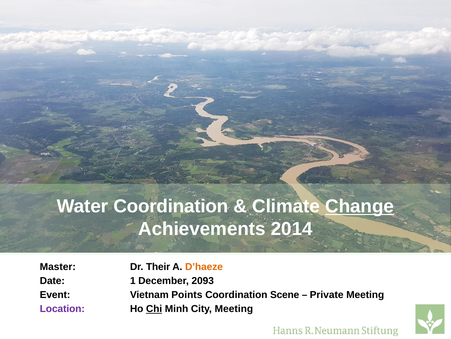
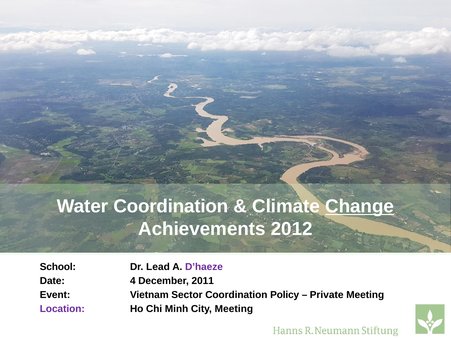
2014: 2014 -> 2012
Master: Master -> School
Their: Their -> Lead
D’haeze colour: orange -> purple
1: 1 -> 4
2093: 2093 -> 2011
Points: Points -> Sector
Scene: Scene -> Policy
Chi underline: present -> none
